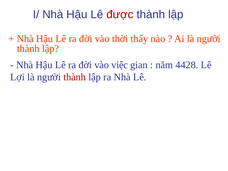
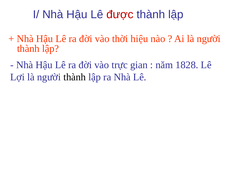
thấy: thấy -> hiệu
việc: việc -> trực
4428: 4428 -> 1828
thành at (75, 77) colour: red -> black
